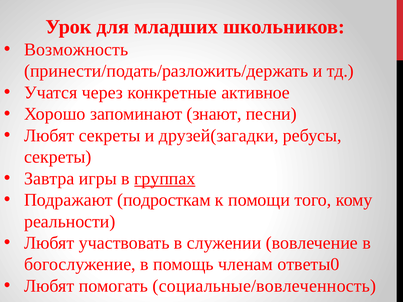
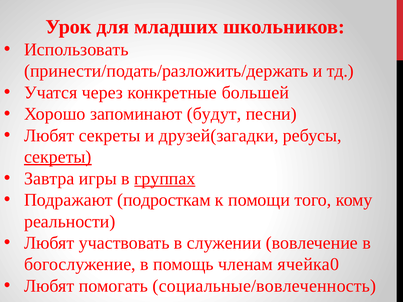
Возможность: Возможность -> Использовать
активное: активное -> большей
знают: знают -> будут
секреты at (58, 157) underline: none -> present
ответы0: ответы0 -> ячейка0
